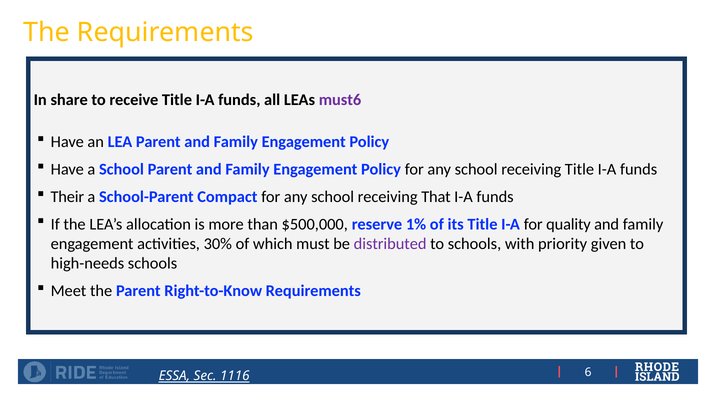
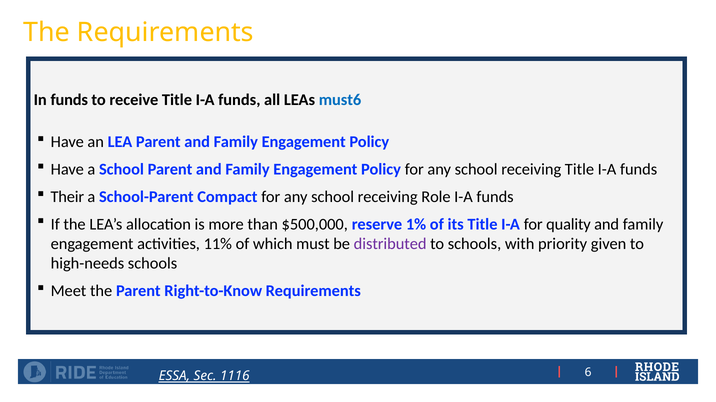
In share: share -> funds
must6 colour: purple -> blue
That: That -> Role
30%: 30% -> 11%
